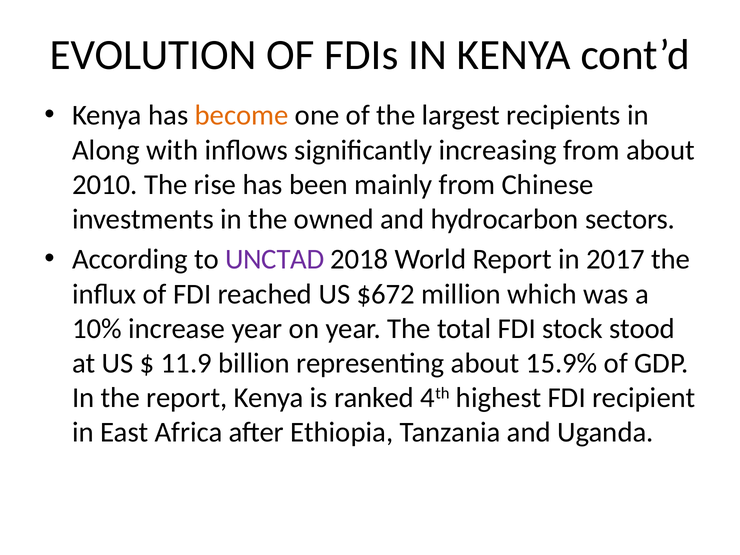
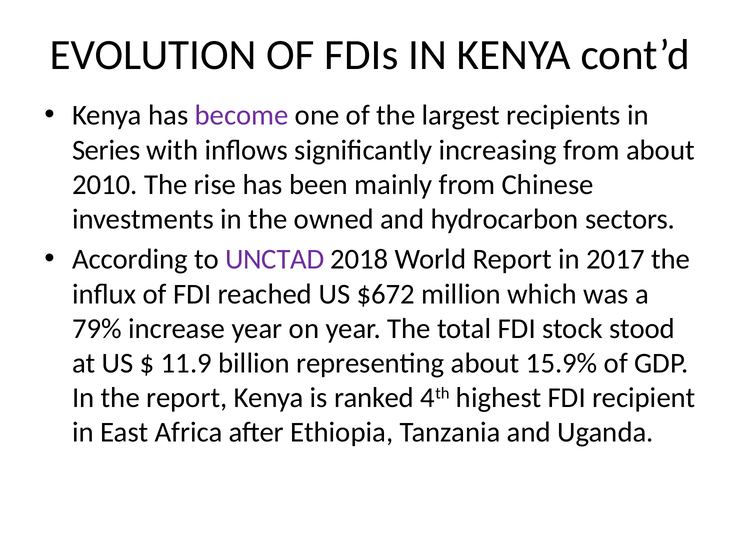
become colour: orange -> purple
Along: Along -> Series
10%: 10% -> 79%
